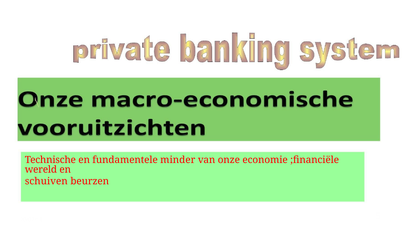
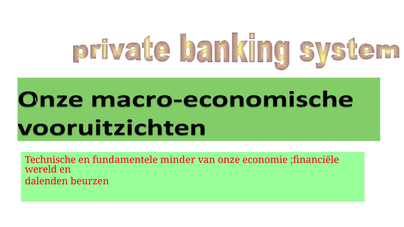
schuiven: schuiven -> dalenden
